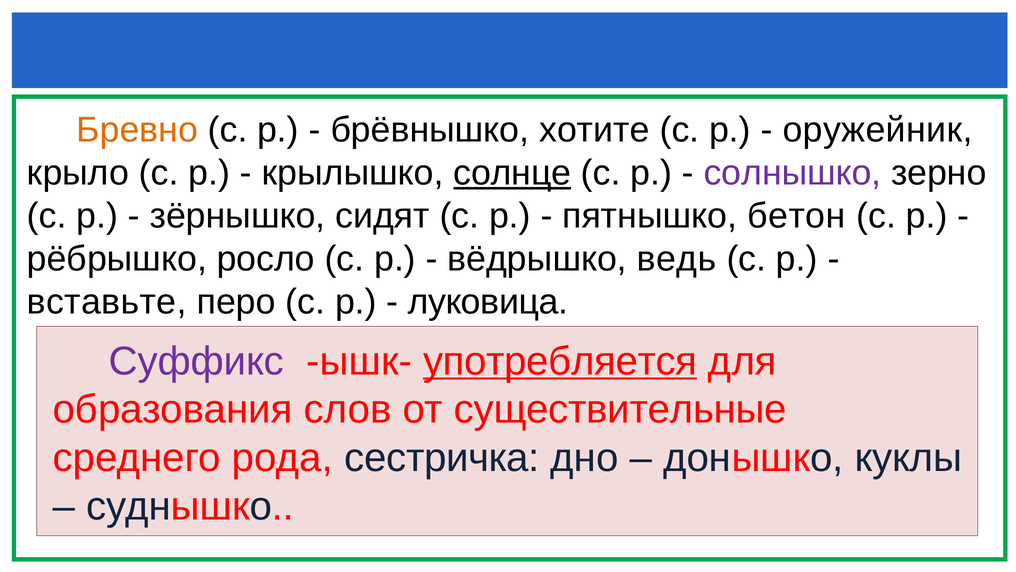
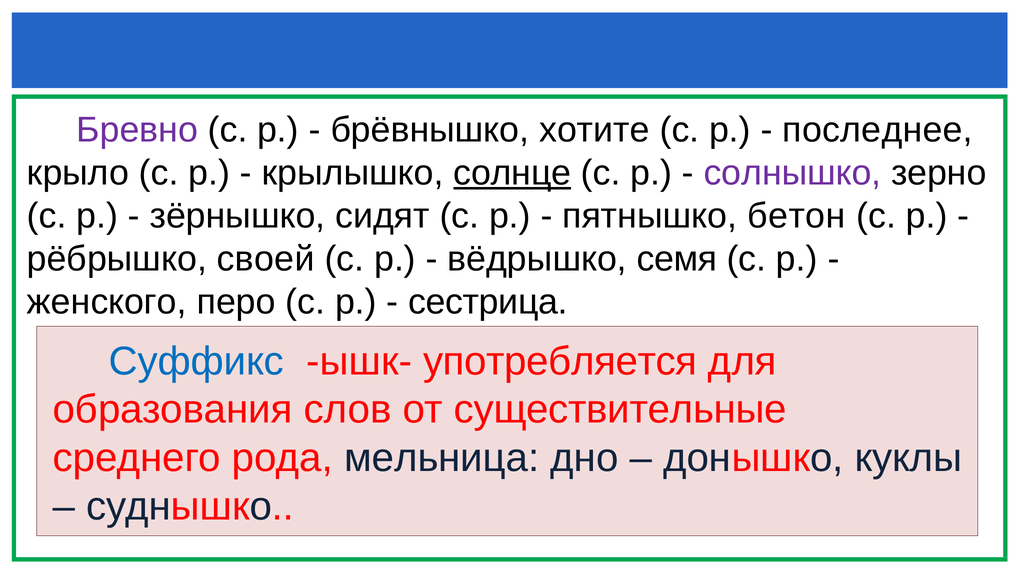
Бревно colour: orange -> purple
оружейник: оружейник -> последнее
росло: росло -> своей
ведь: ведь -> семя
вставьте: вставьте -> женского
луковица: луковица -> сестрица
Суффикс colour: purple -> blue
употребляется underline: present -> none
сестричка: сестричка -> мельница
